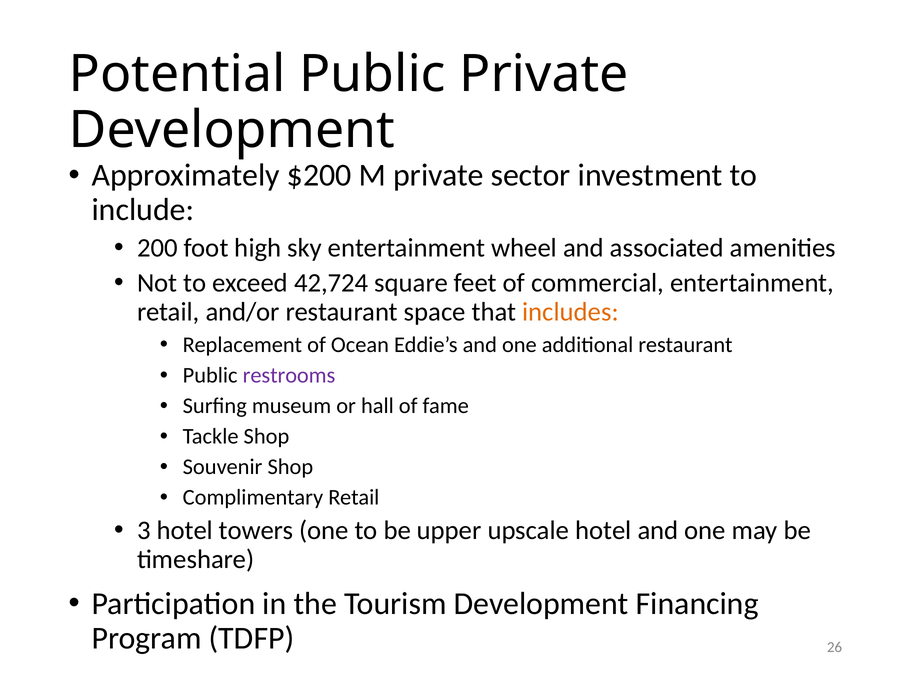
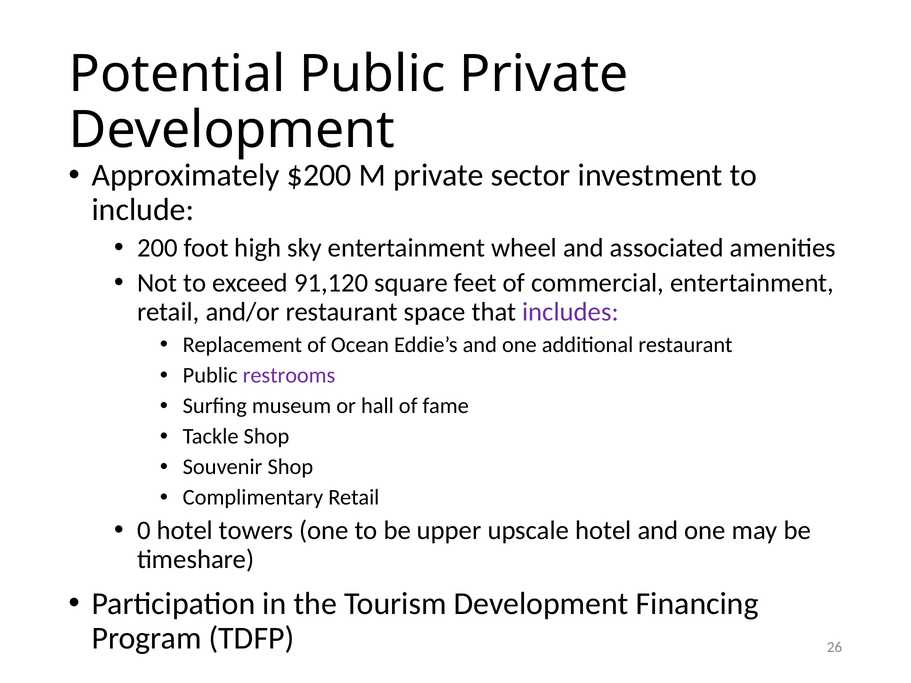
42,724: 42,724 -> 91,120
includes colour: orange -> purple
3: 3 -> 0
